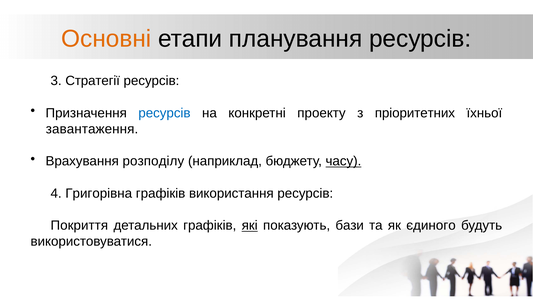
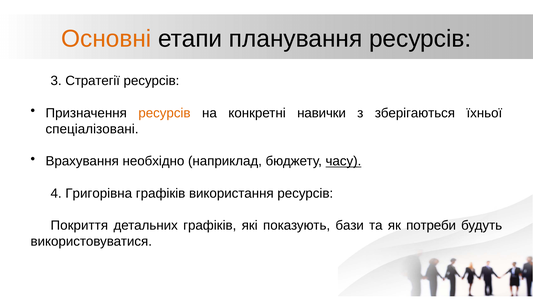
ресурсів at (164, 113) colour: blue -> orange
проекту: проекту -> навички
пріоритетних: пріоритетних -> зберігаються
завантаження: завантаження -> спеціалізовані
розподілу: розподілу -> необхідно
які underline: present -> none
єдиного: єдиного -> потреби
